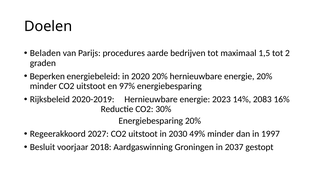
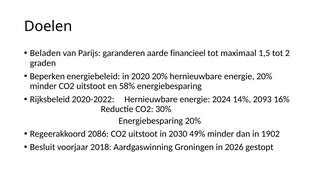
procedures: procedures -> garanderen
bedrijven: bedrijven -> financieel
97%: 97% -> 58%
2020-2019: 2020-2019 -> 2020-2022
2023: 2023 -> 2024
2083: 2083 -> 2093
2027: 2027 -> 2086
1997: 1997 -> 1902
2037: 2037 -> 2026
